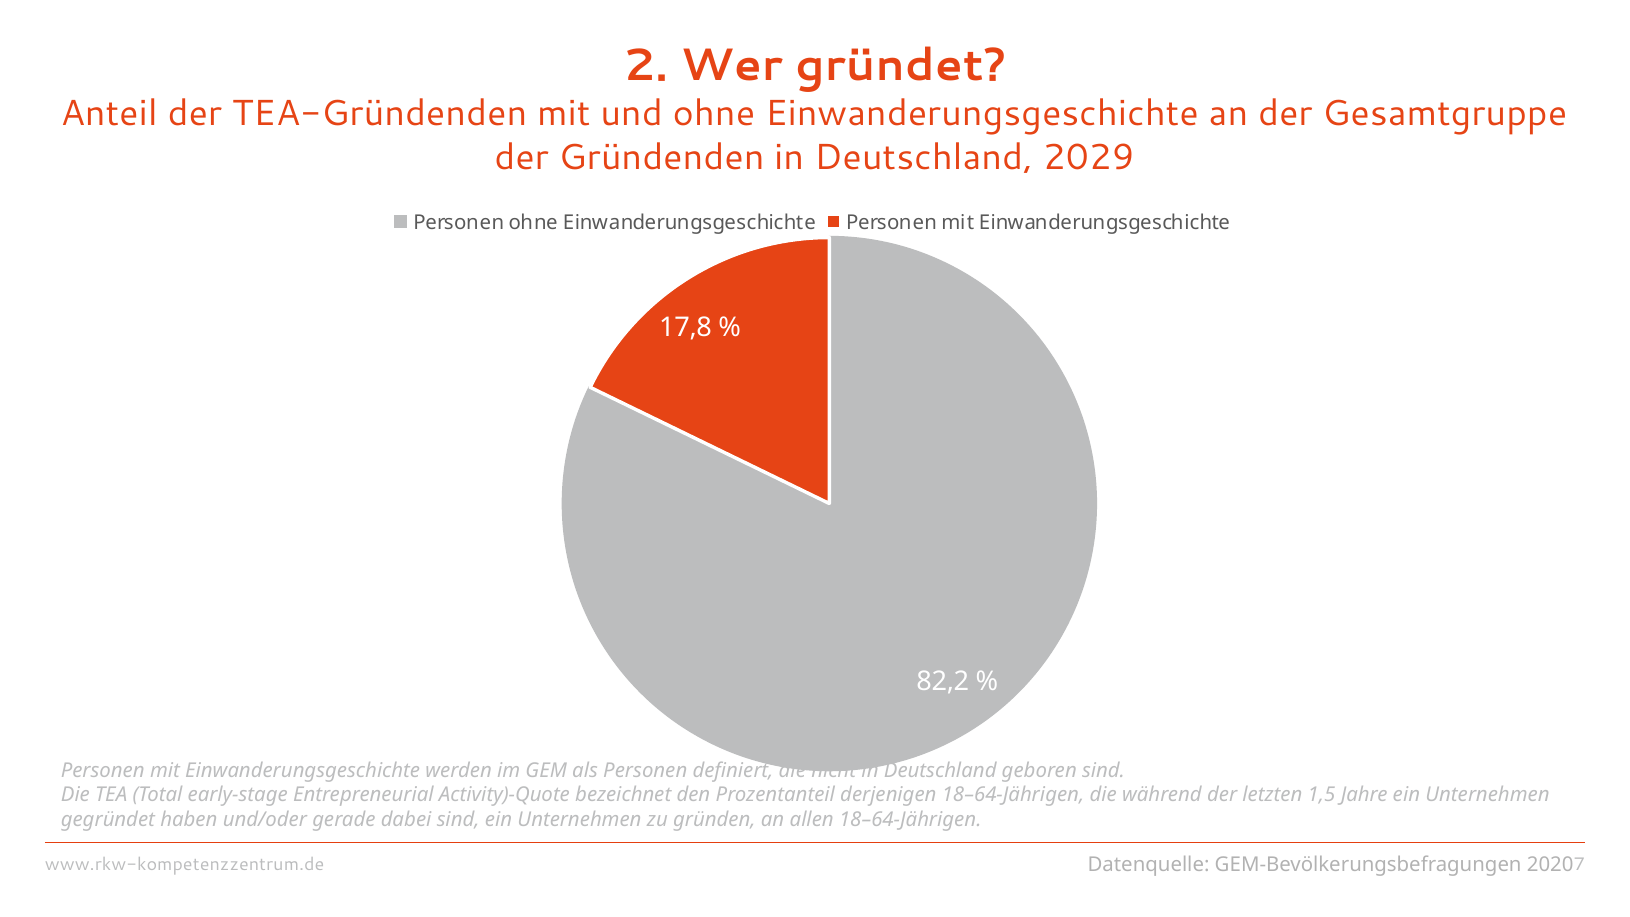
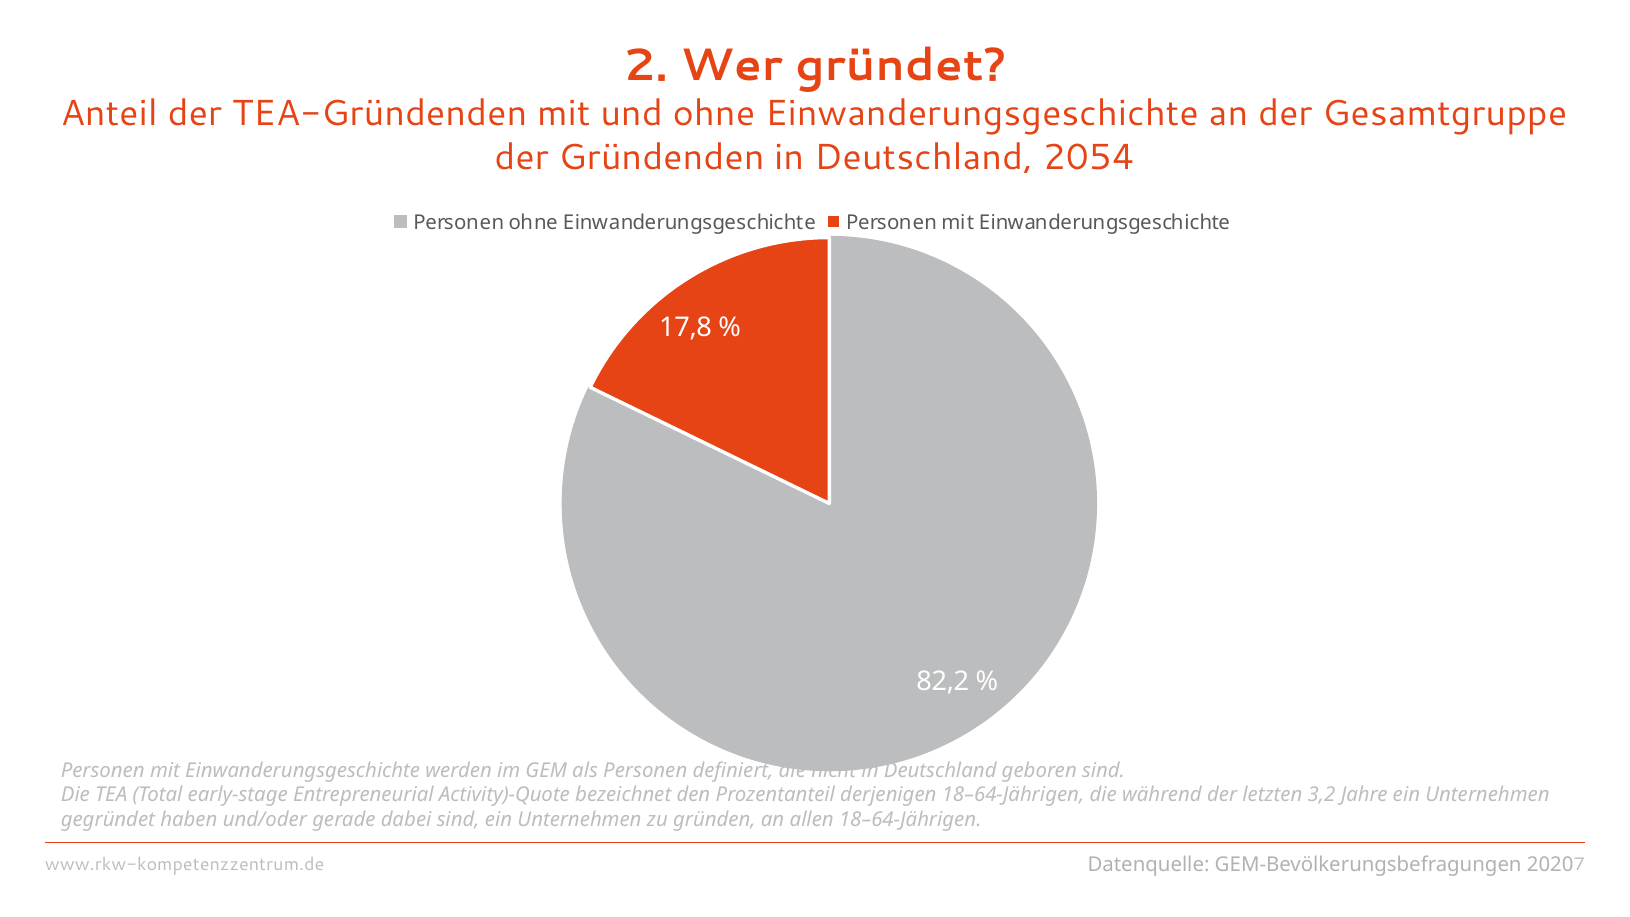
2029: 2029 -> 2054
1,5: 1,5 -> 3,2
